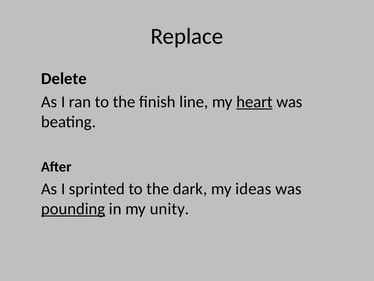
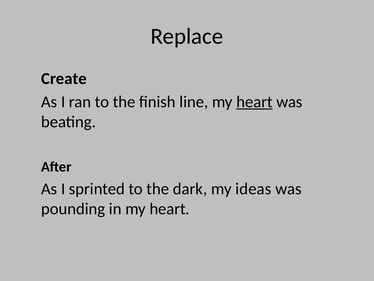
Delete: Delete -> Create
pounding underline: present -> none
in my unity: unity -> heart
